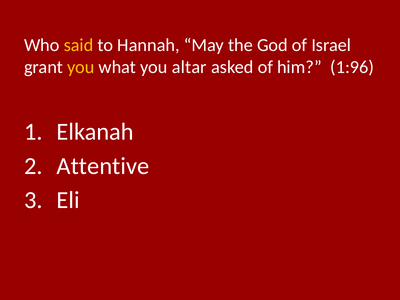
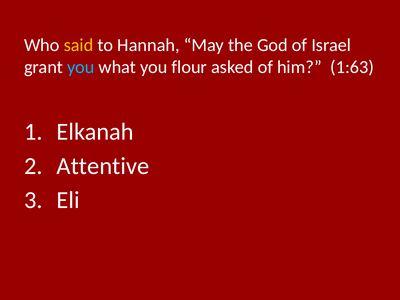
you at (81, 67) colour: yellow -> light blue
altar: altar -> flour
1:96: 1:96 -> 1:63
